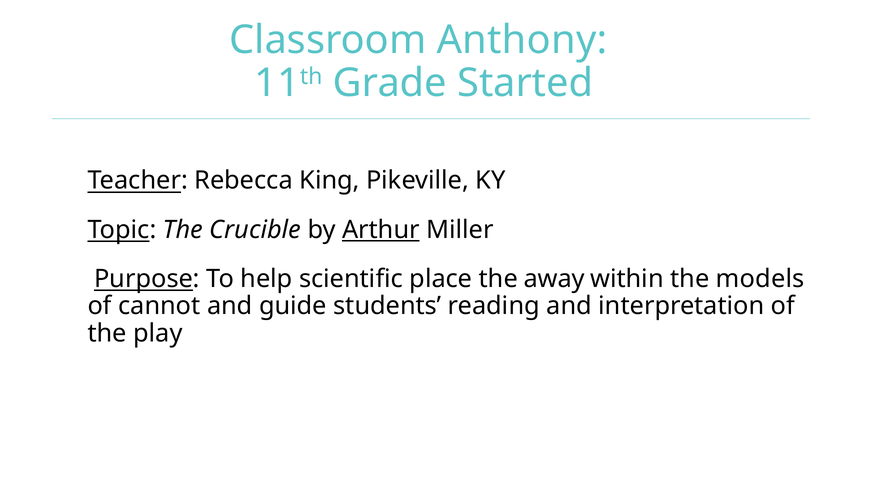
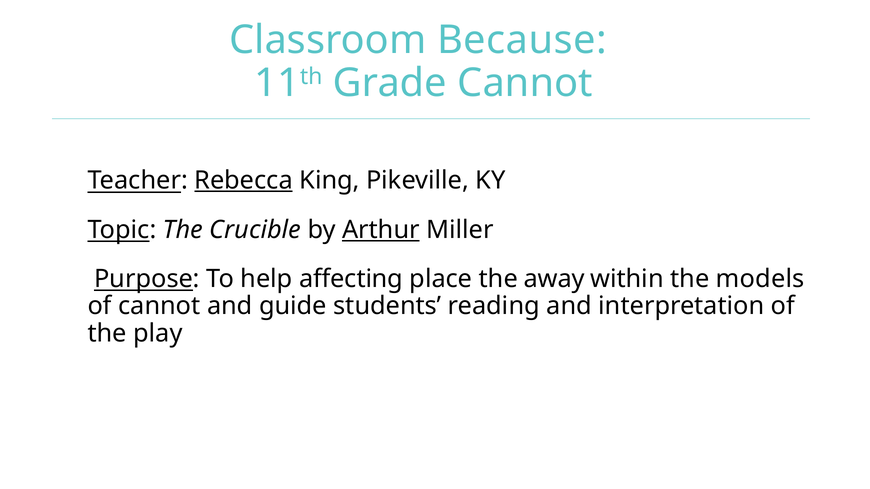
Anthony: Anthony -> Because
Grade Started: Started -> Cannot
Rebecca underline: none -> present
scientific: scientific -> affecting
